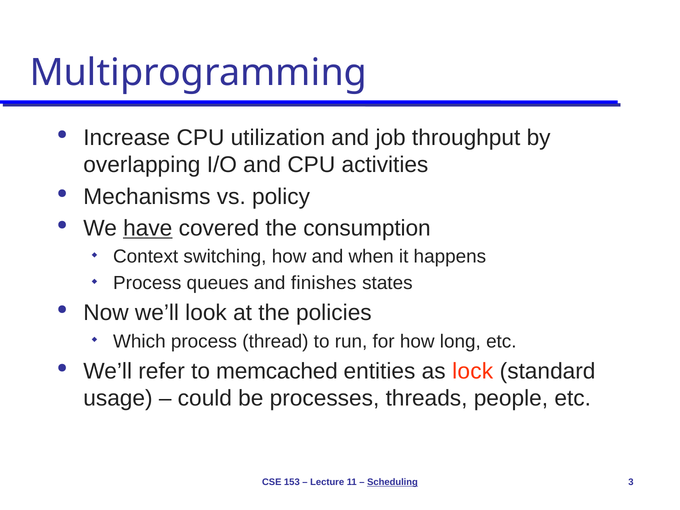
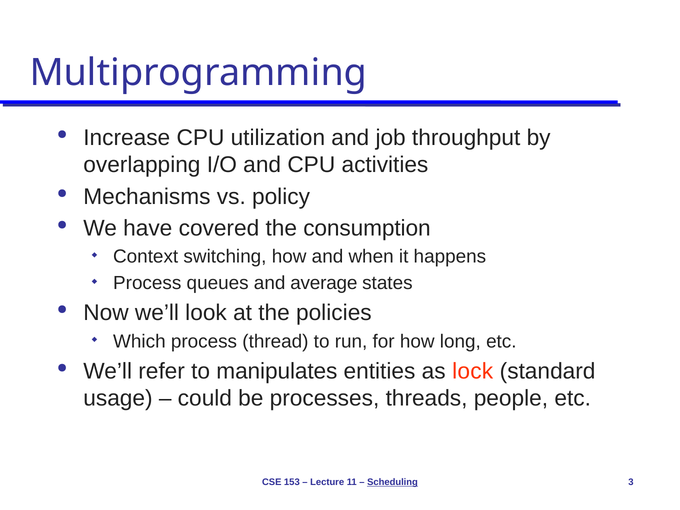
have underline: present -> none
finishes: finishes -> average
memcached: memcached -> manipulates
